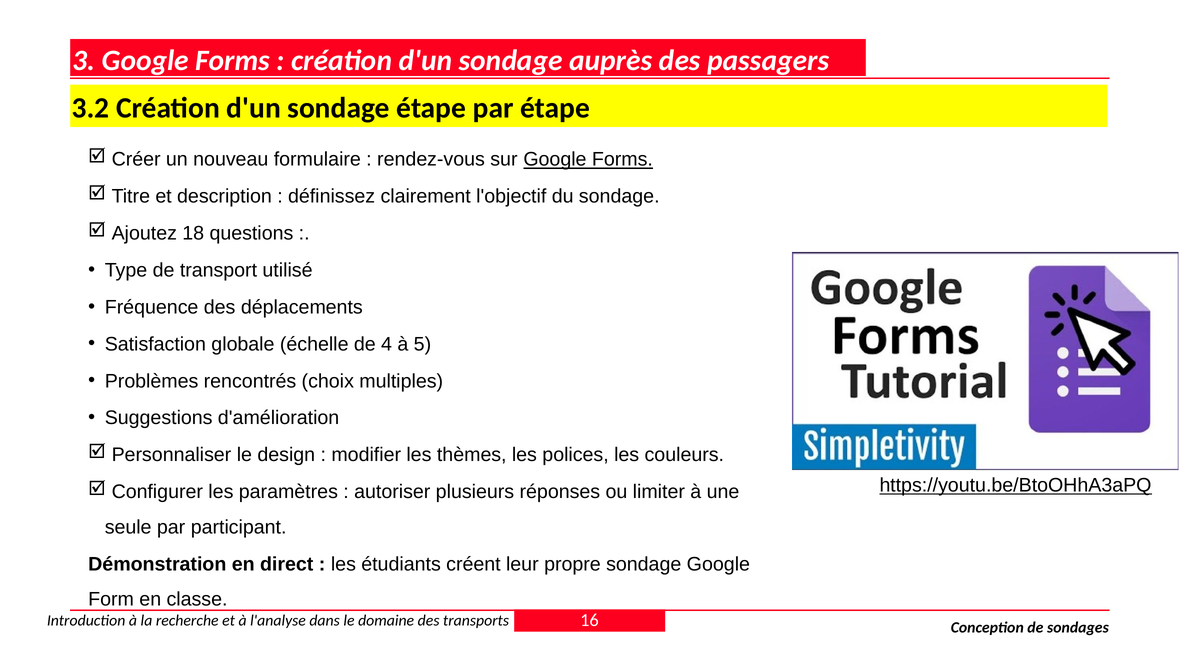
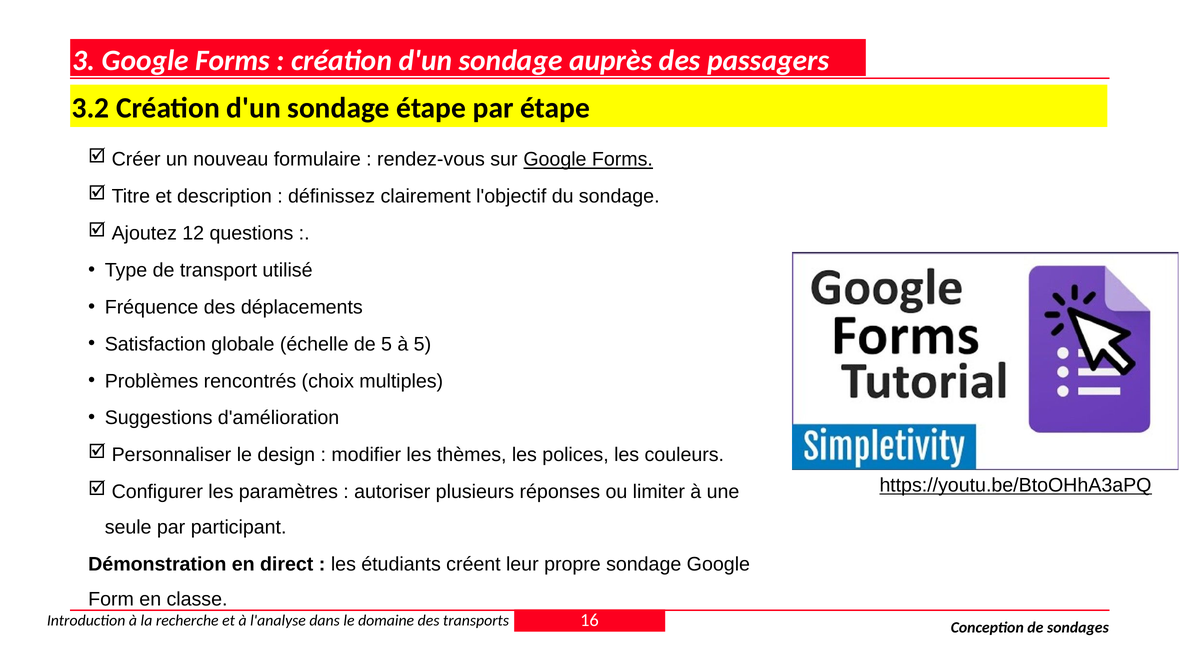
18: 18 -> 12
de 4: 4 -> 5
